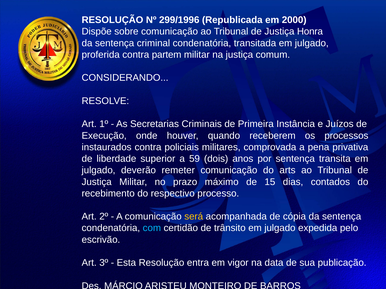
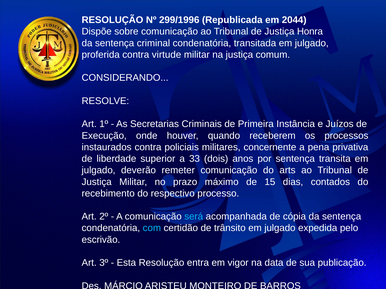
2000: 2000 -> 2044
partem: partem -> virtude
comprovada: comprovada -> concernente
59: 59 -> 33
será colour: yellow -> light blue
